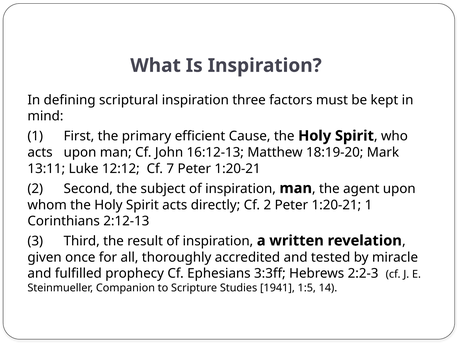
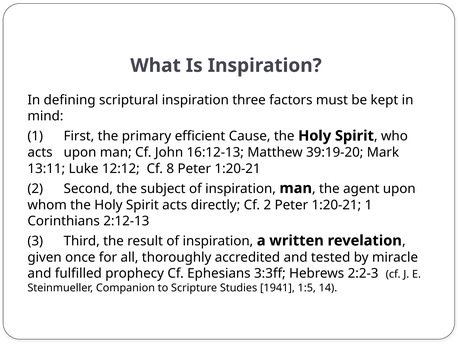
18:19-20: 18:19-20 -> 39:19-20
7: 7 -> 8
